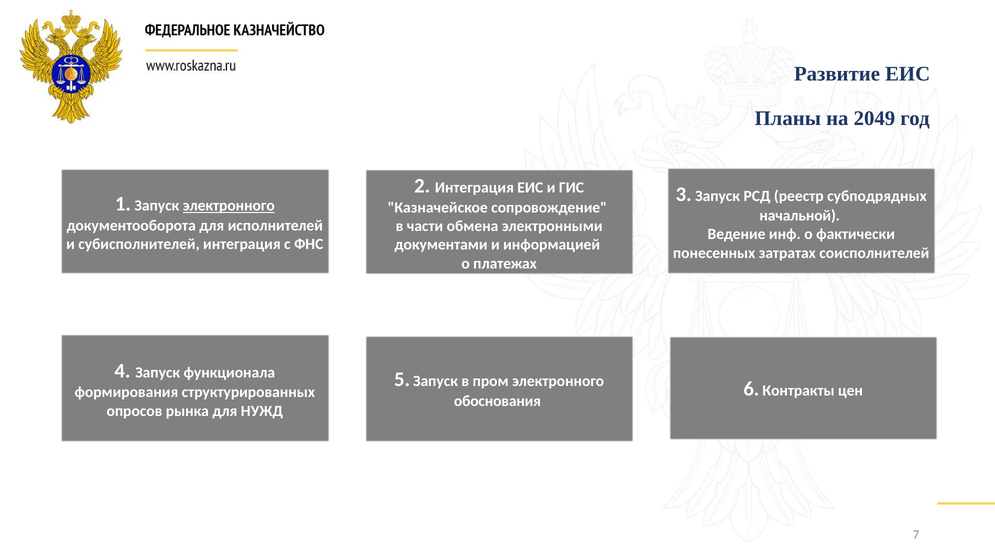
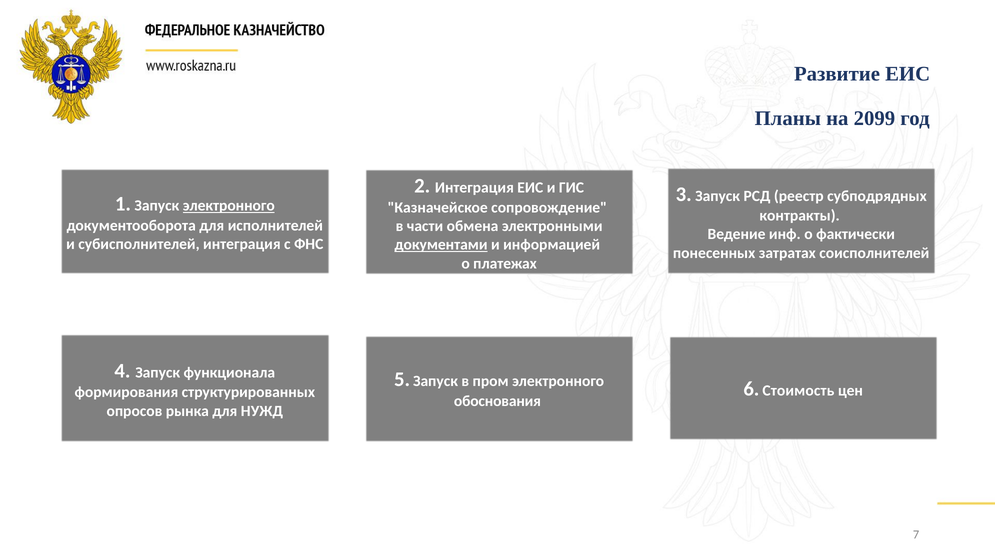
2049: 2049 -> 2099
начальной: начальной -> контракты
документами underline: none -> present
Контракты: Контракты -> Стоимость
